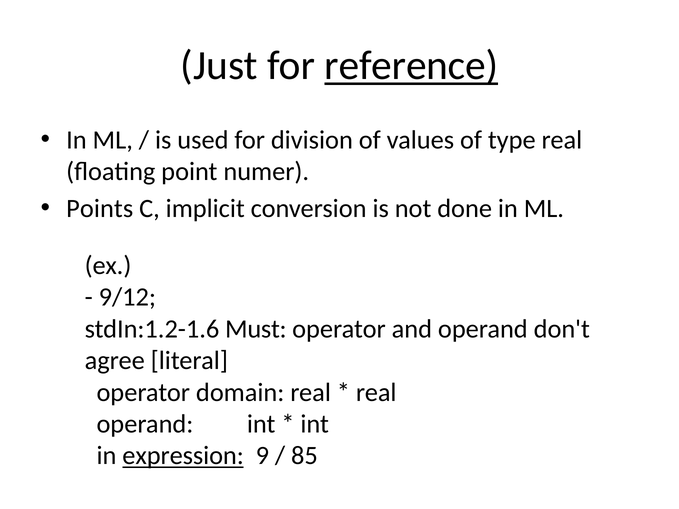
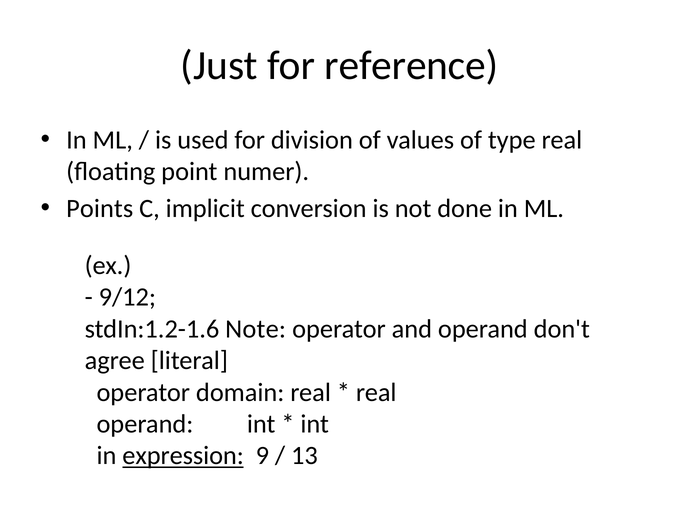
reference underline: present -> none
Must: Must -> Note
85: 85 -> 13
